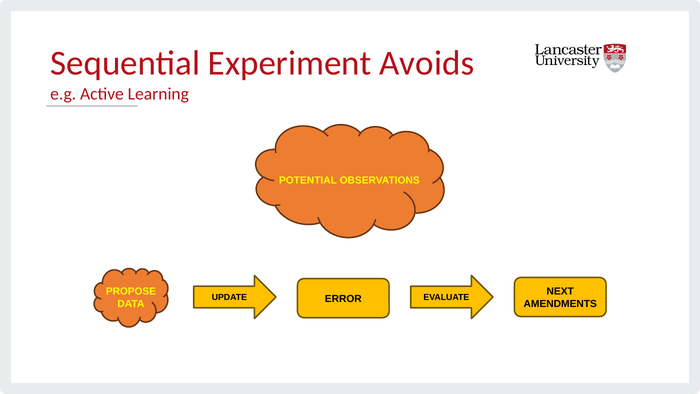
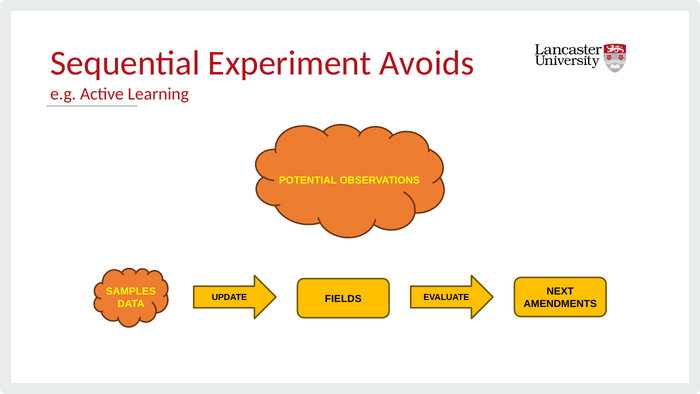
PROPOSE: PROPOSE -> SAMPLES
ERROR: ERROR -> FIELDS
